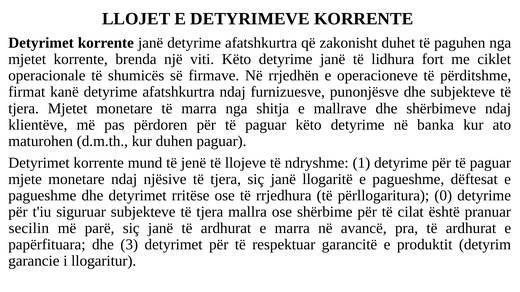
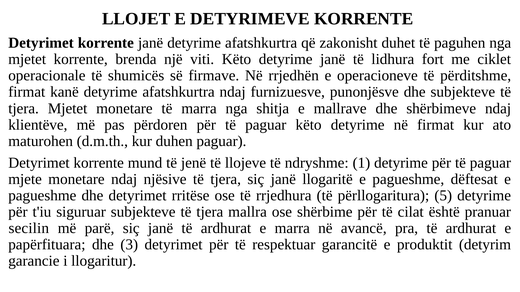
në banka: banka -> firmat
0: 0 -> 5
